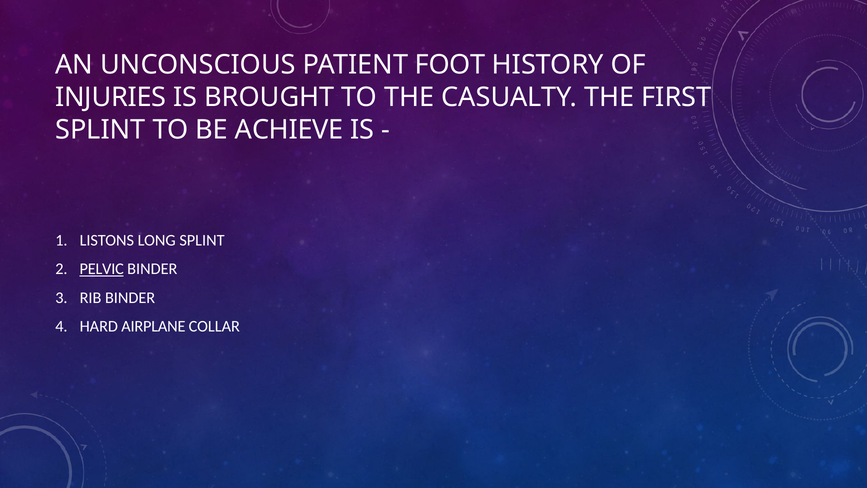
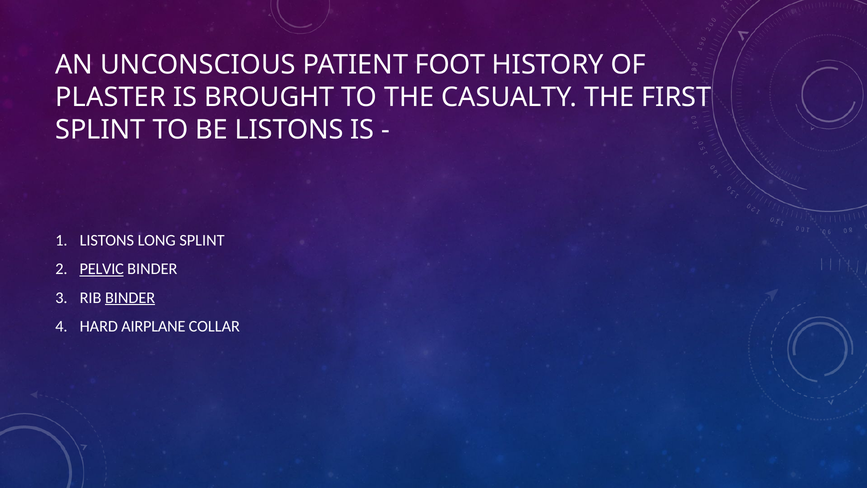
INJURIES: INJURIES -> PLASTER
BE ACHIEVE: ACHIEVE -> LISTONS
BINDER at (130, 297) underline: none -> present
